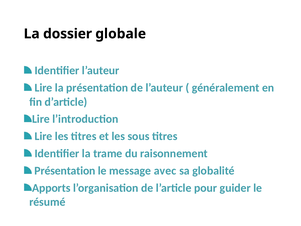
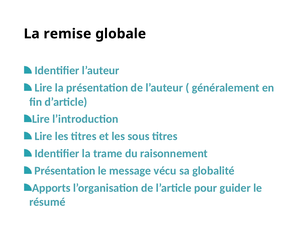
dossier: dossier -> remise
avec: avec -> vécu
